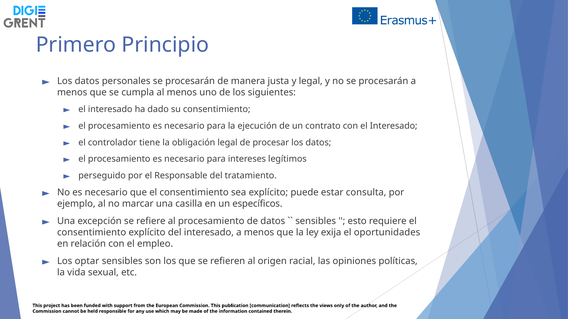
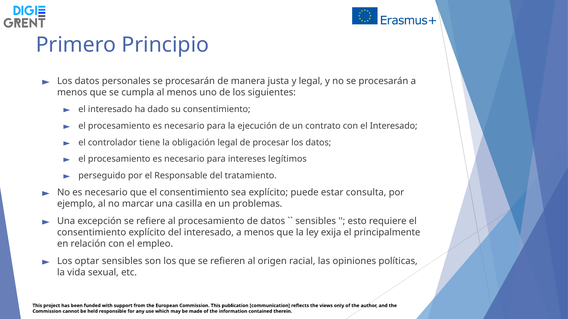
específicos: específicos -> problemas
oportunidades: oportunidades -> principalmente
